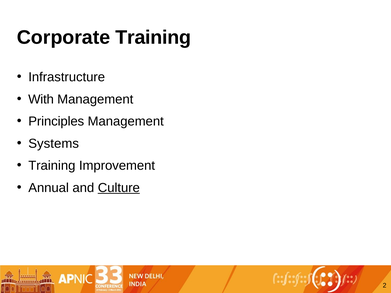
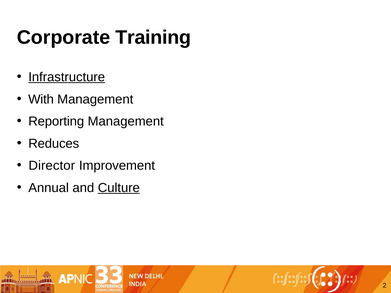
Infrastructure underline: none -> present
Principles: Principles -> Reporting
Systems: Systems -> Reduces
Training at (52, 166): Training -> Director
